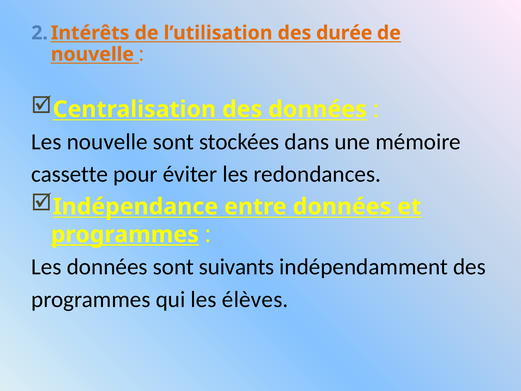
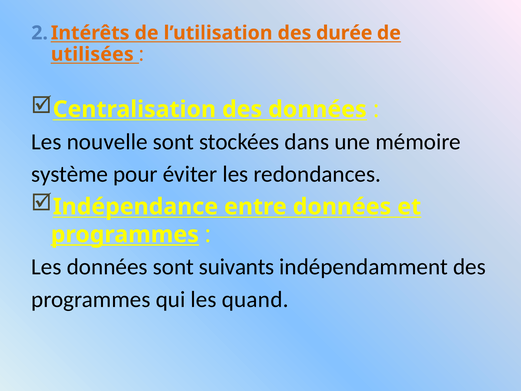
nouvelle at (92, 54): nouvelle -> utilisées
cassette: cassette -> système
élèves: élèves -> quand
